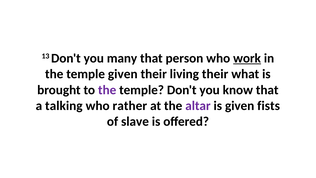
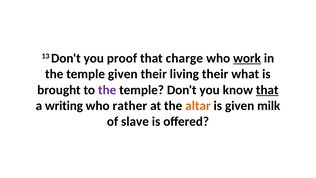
many: many -> proof
person: person -> charge
that at (267, 90) underline: none -> present
talking: talking -> writing
altar colour: purple -> orange
fists: fists -> milk
